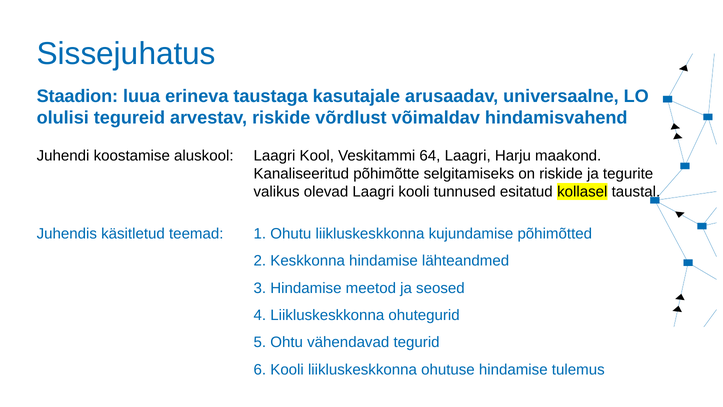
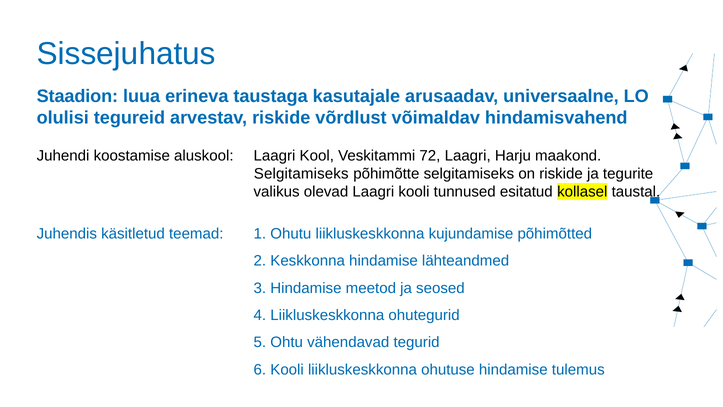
64: 64 -> 72
Kanaliseeritud at (301, 174): Kanaliseeritud -> Selgitamiseks
